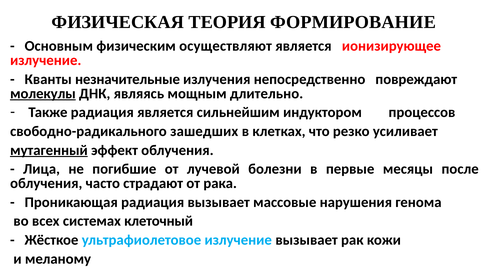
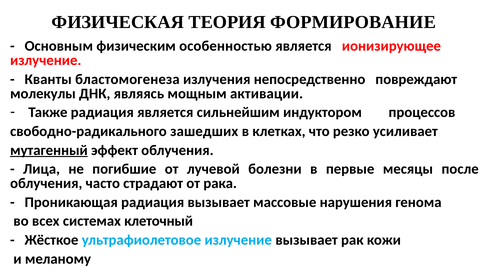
осуществляют: осуществляют -> особенностью
незначительные: незначительные -> бластомогенеза
молекулы underline: present -> none
длительно: длительно -> активации
